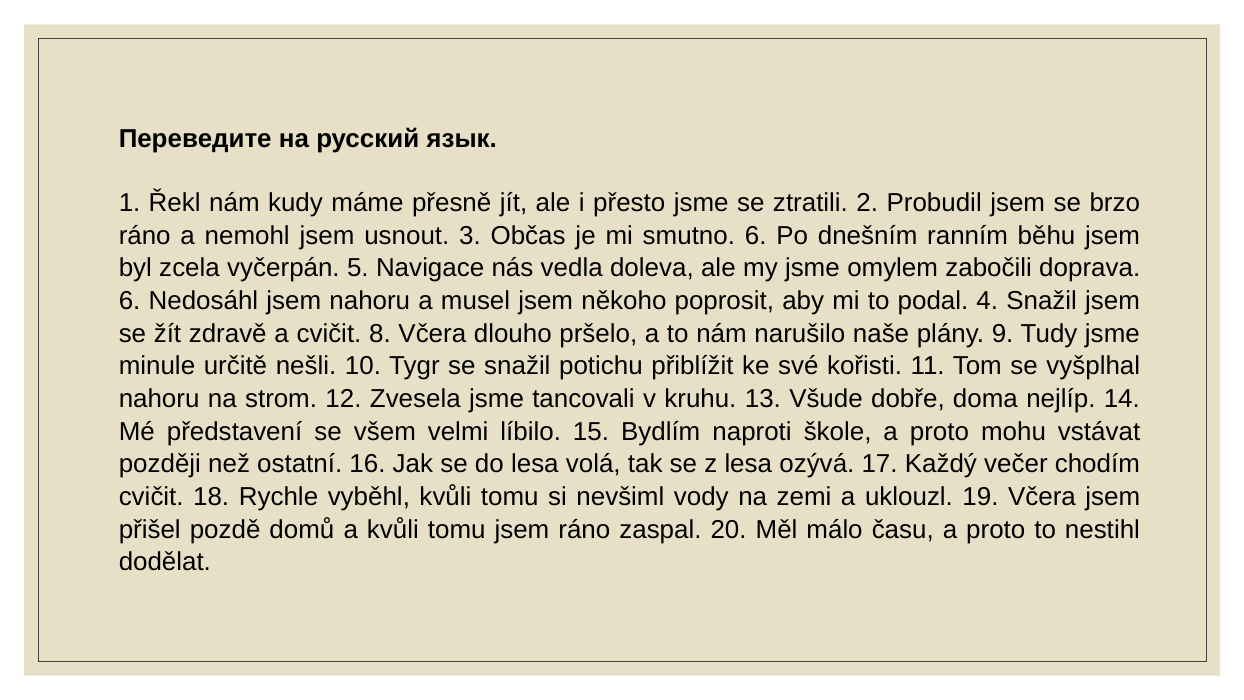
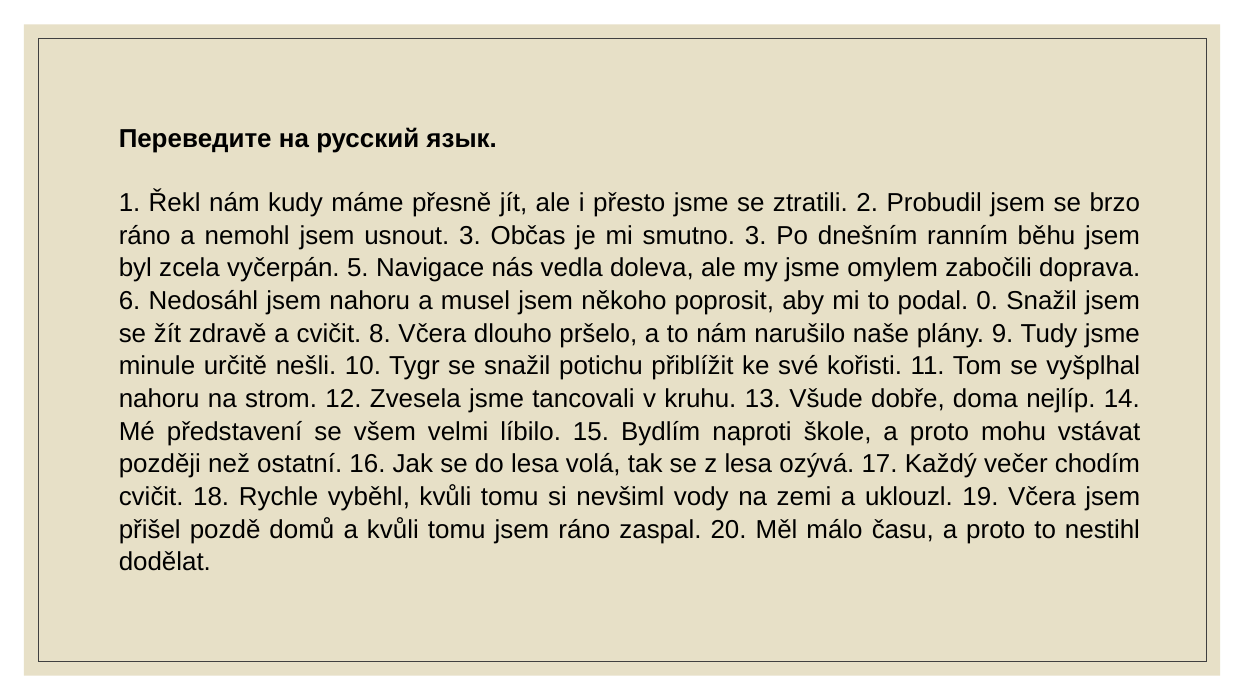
smutno 6: 6 -> 3
4: 4 -> 0
